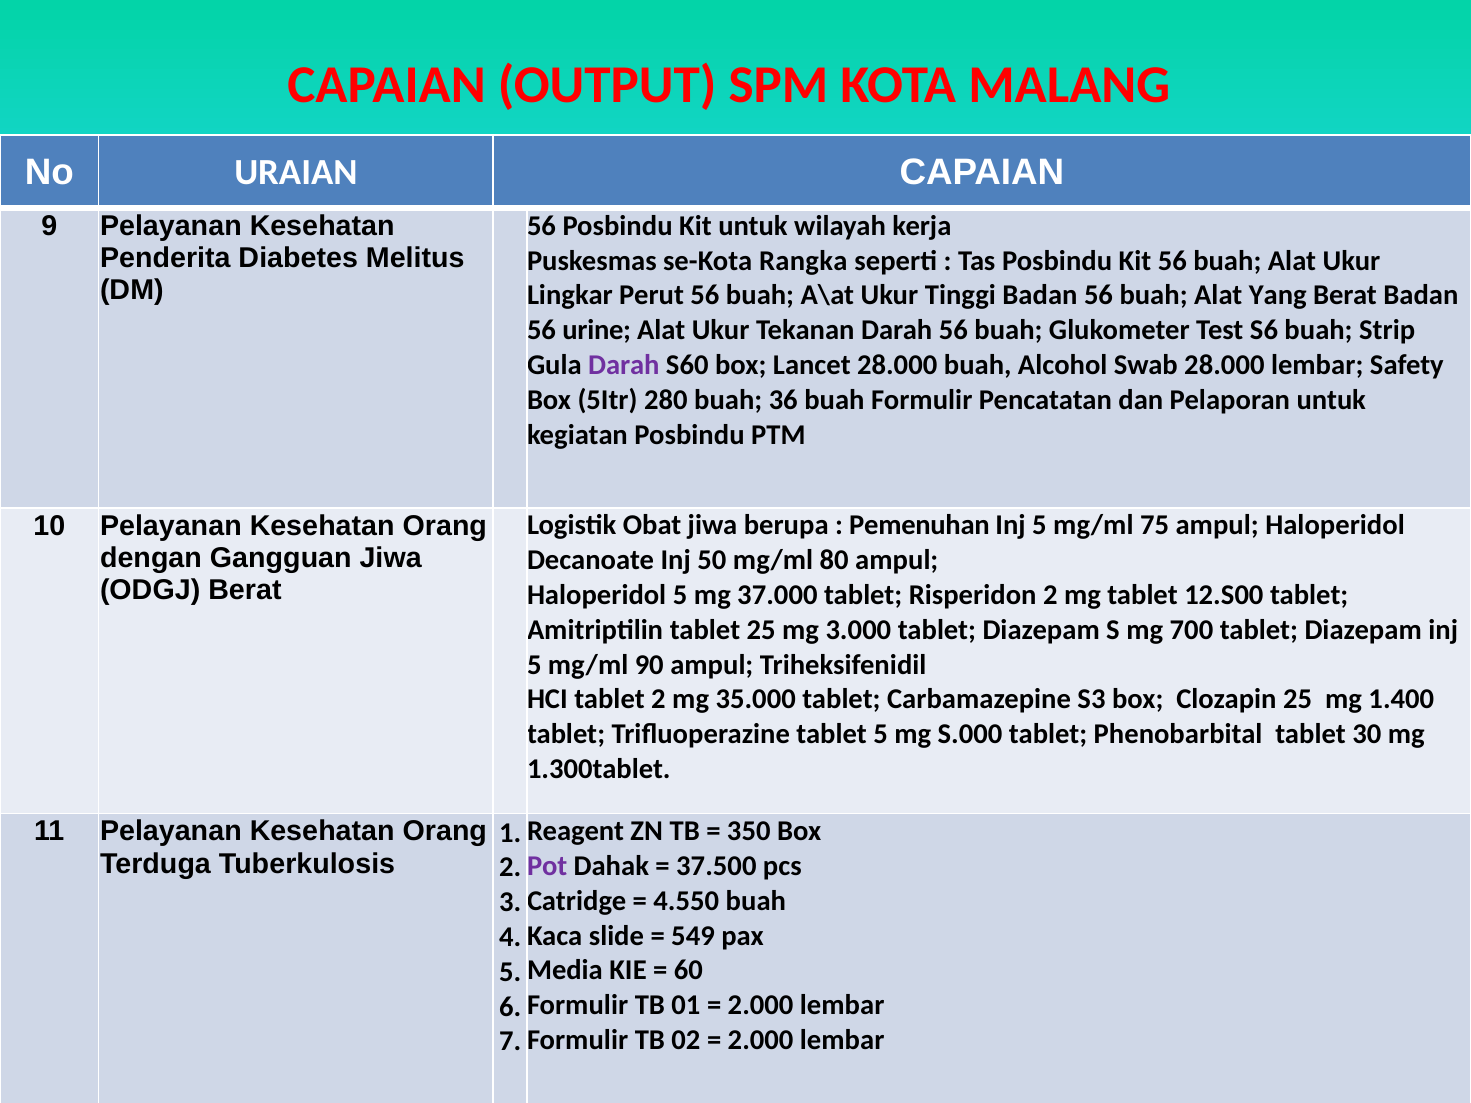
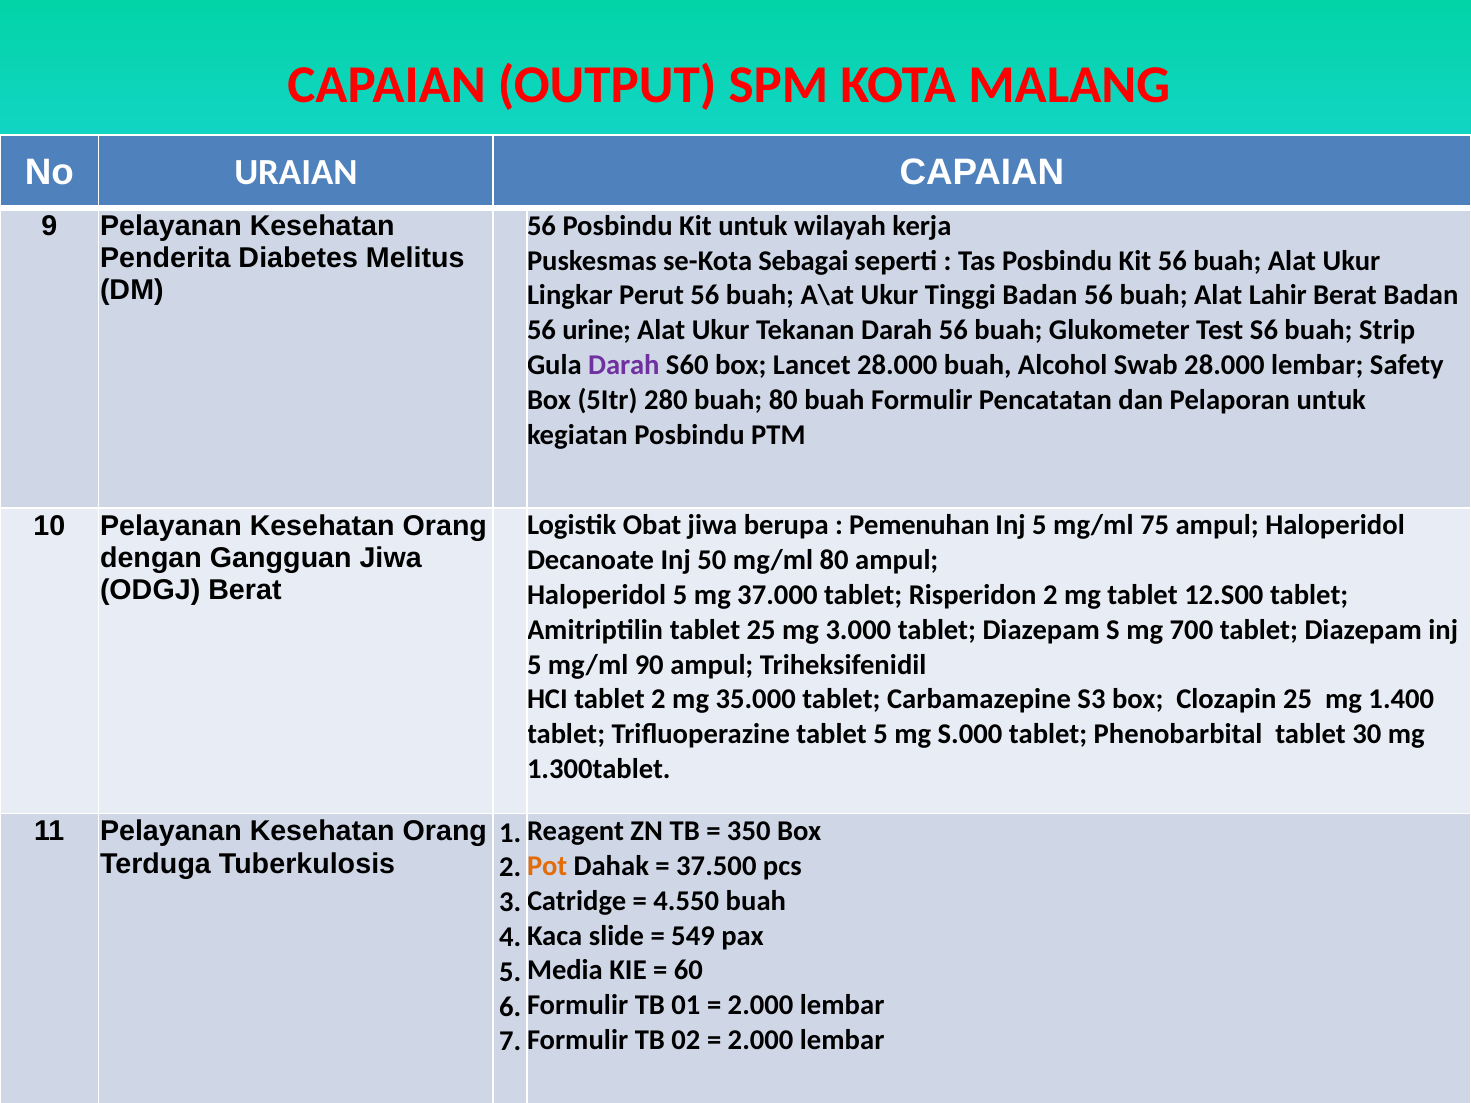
Rangka: Rangka -> Sebagai
Yang: Yang -> Lahir
buah 36: 36 -> 80
Pot colour: purple -> orange
